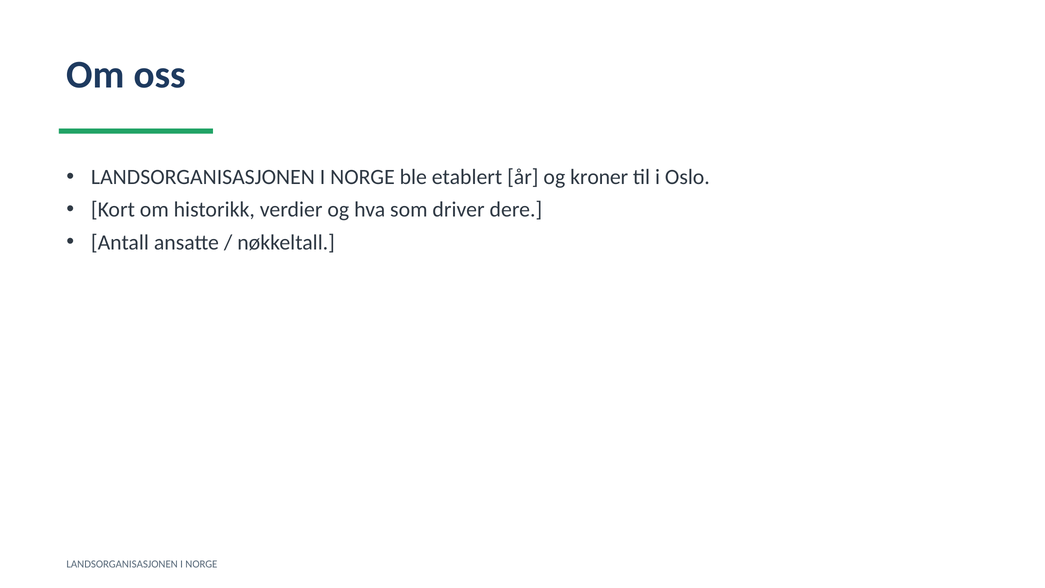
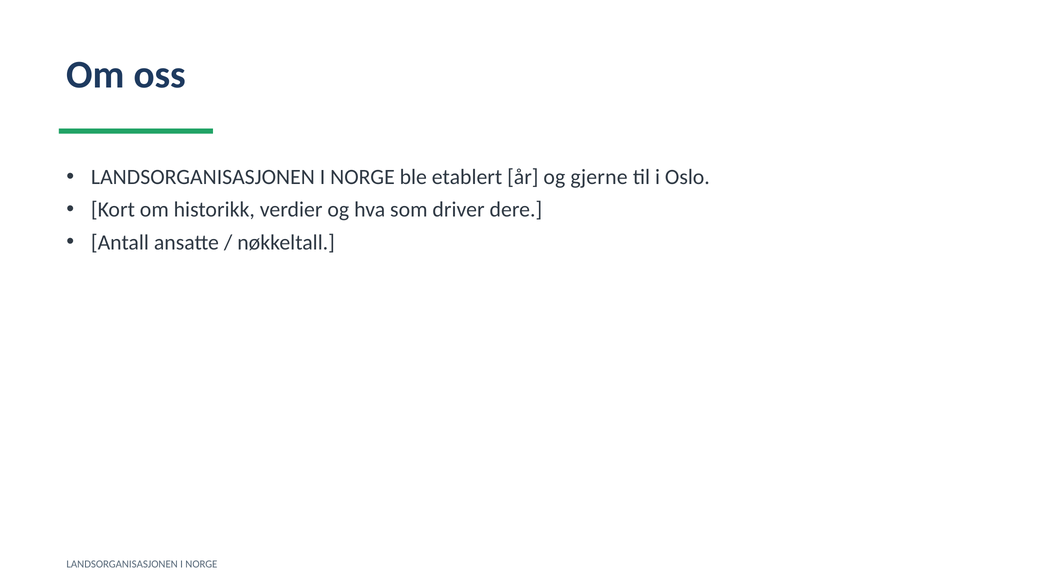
kroner: kroner -> gjerne
